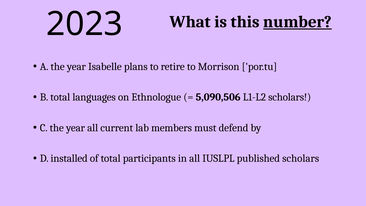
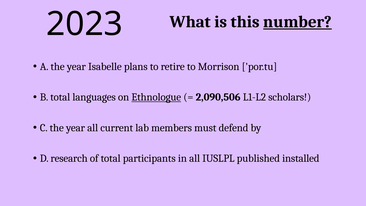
Ethnologue underline: none -> present
5,090,506: 5,090,506 -> 2,090,506
installed: installed -> research
published scholars: scholars -> installed
